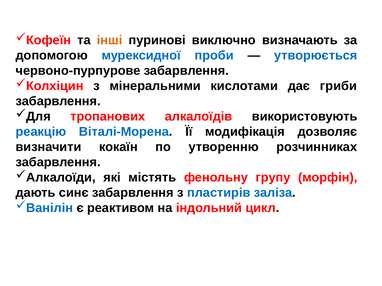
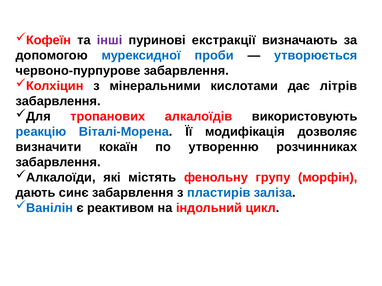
інші colour: orange -> purple
виключно: виключно -> екстракції
гриби: гриби -> літрів
